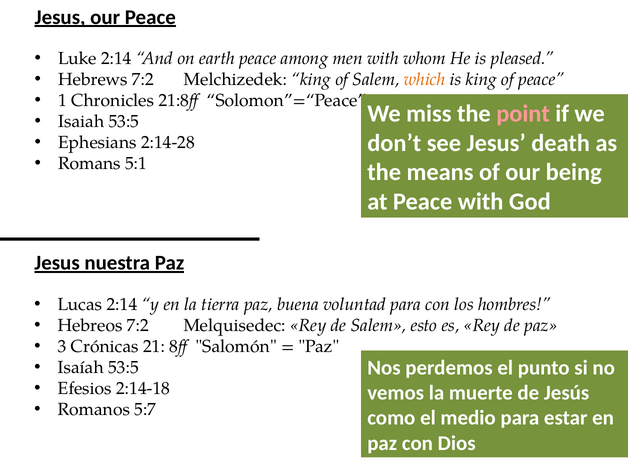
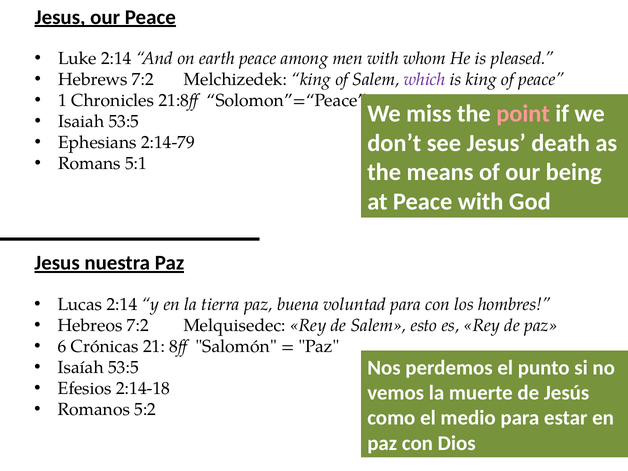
which colour: orange -> purple
2:14-28: 2:14-28 -> 2:14-79
3: 3 -> 6
5:7: 5:7 -> 5:2
